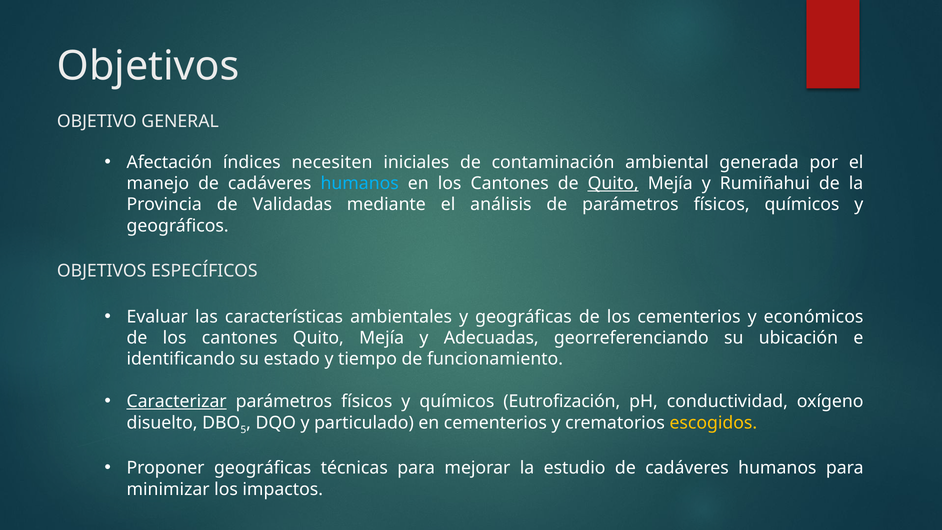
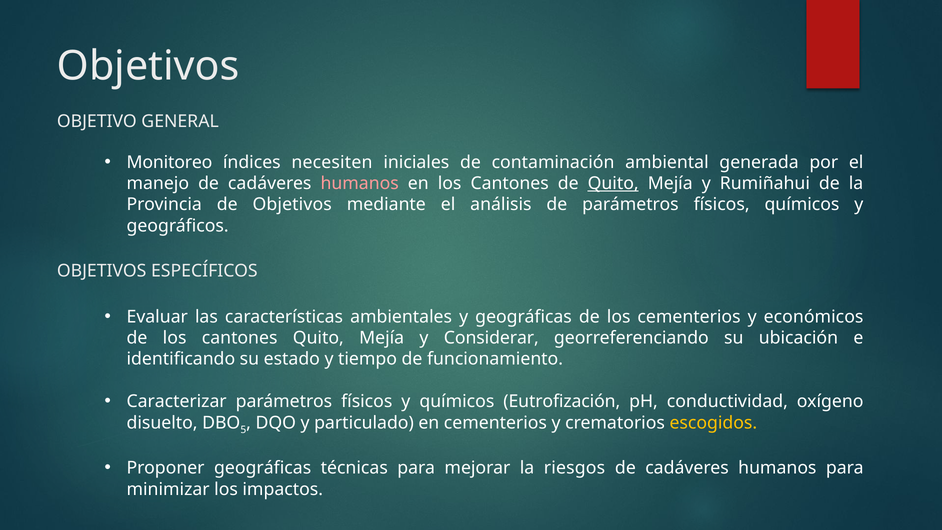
Afectación: Afectación -> Monitoreo
humanos at (360, 183) colour: light blue -> pink
de Validadas: Validadas -> Objetivos
Adecuadas: Adecuadas -> Considerar
Caracterizar underline: present -> none
estudio: estudio -> riesgos
